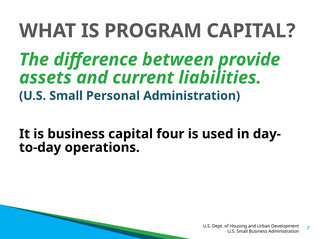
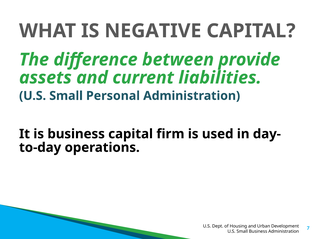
PROGRAM: PROGRAM -> NEGATIVE
four: four -> firm
